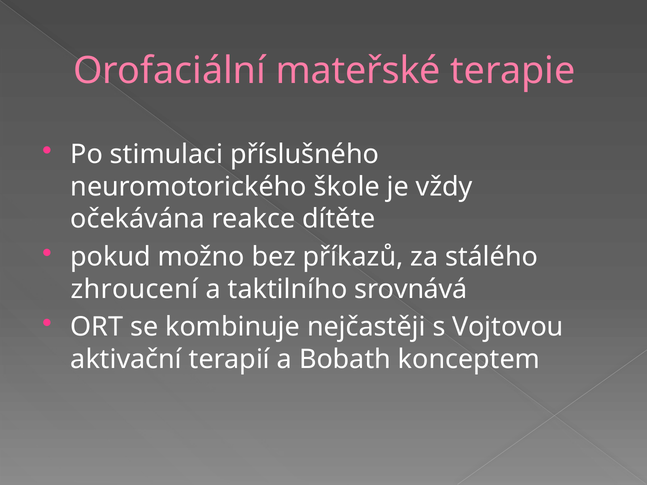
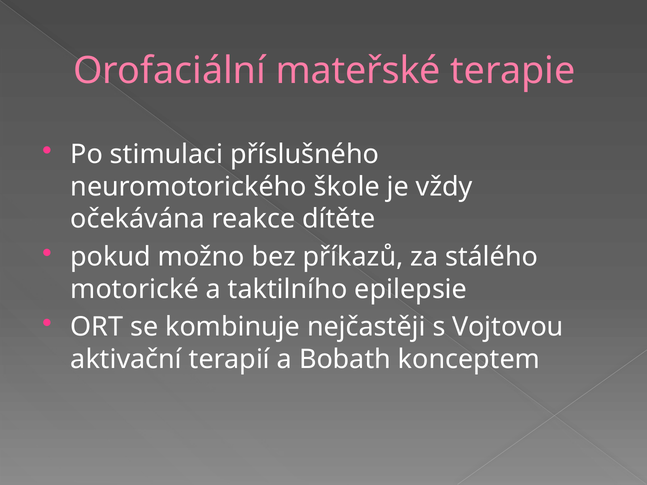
zhroucení: zhroucení -> motorické
srovnává: srovnává -> epilepsie
